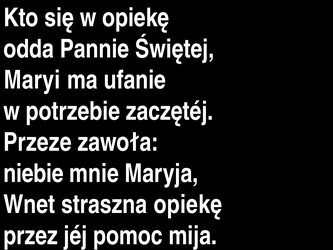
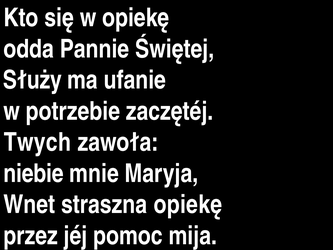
Maryi: Maryi -> Służy
Przeze: Przeze -> Twych
